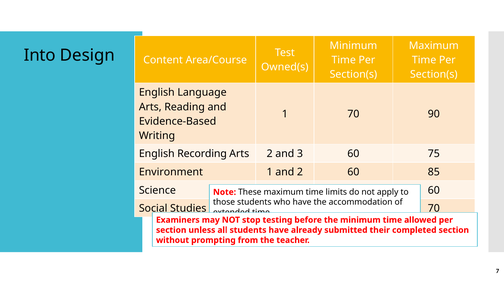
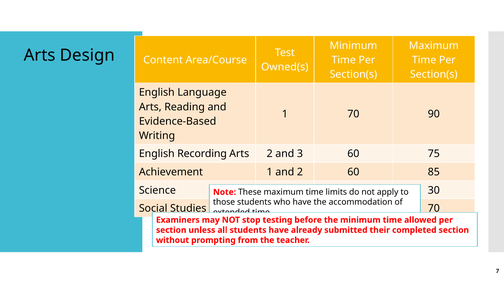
Into at (40, 55): Into -> Arts
Environment: Environment -> Achievement
60 at (434, 190): 60 -> 30
